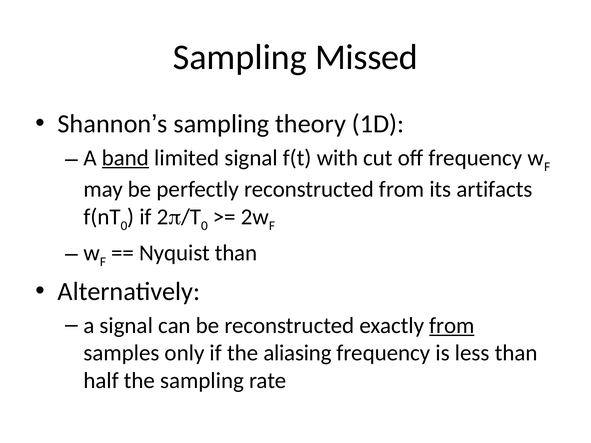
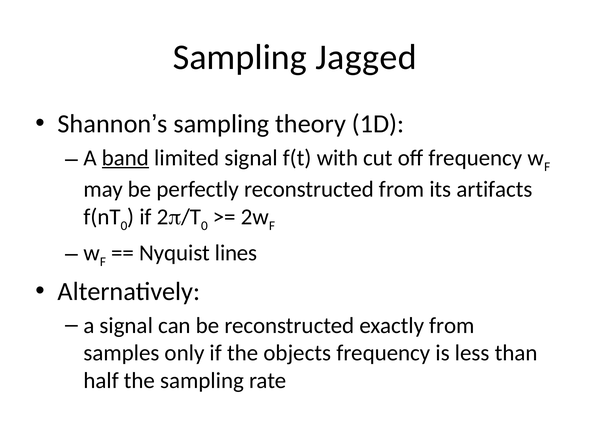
Missed: Missed -> Jagged
Nyquist than: than -> lines
from at (452, 326) underline: present -> none
aliasing: aliasing -> objects
